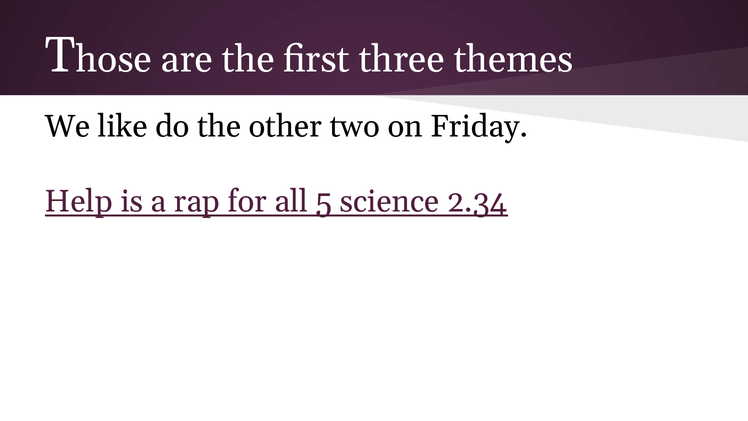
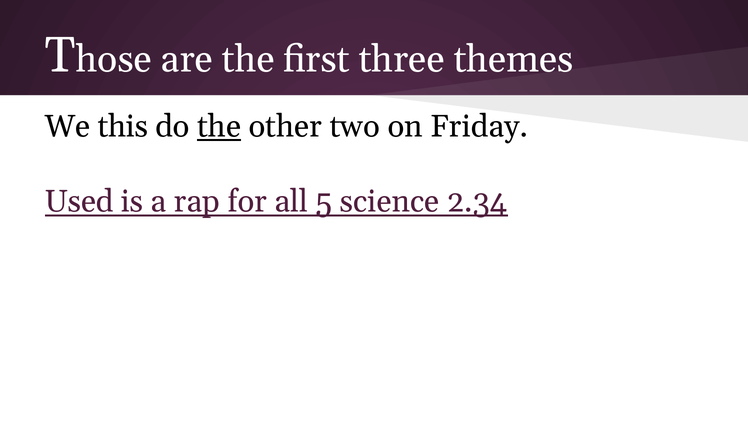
like: like -> this
the at (219, 127) underline: none -> present
Help: Help -> Used
